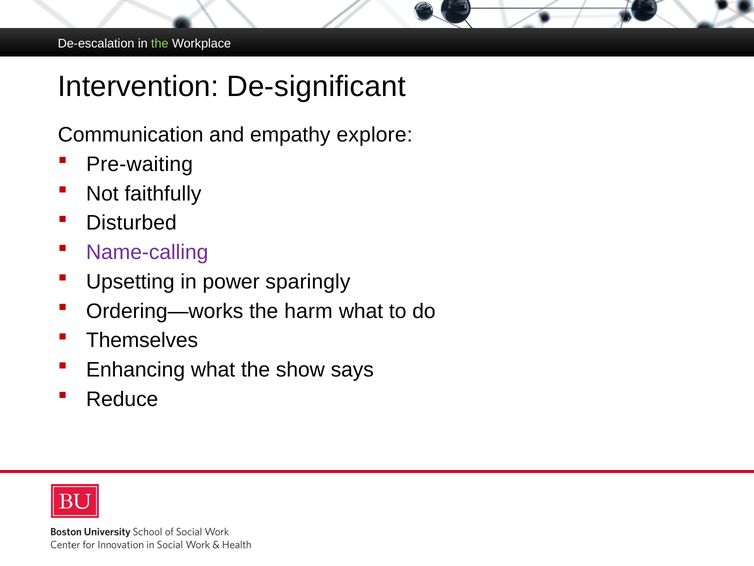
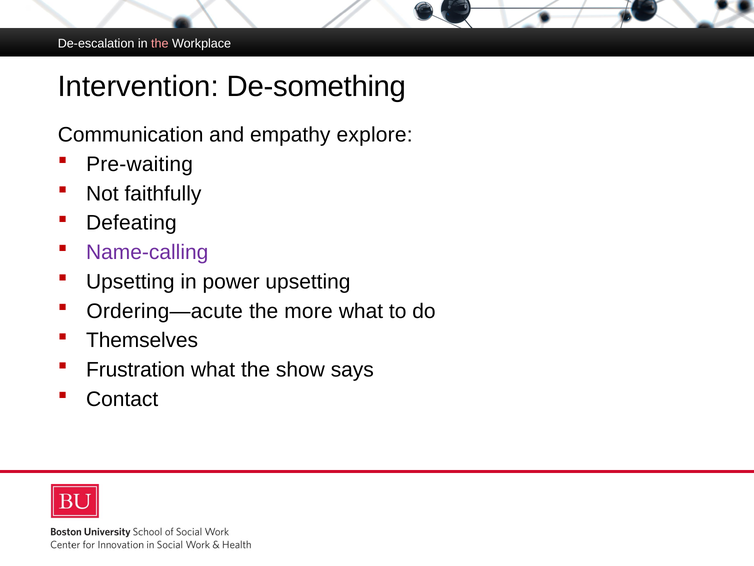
the at (160, 44) colour: light green -> pink
De-significant: De-significant -> De-something
Disturbed: Disturbed -> Defeating
power sparingly: sparingly -> upsetting
Ordering—works: Ordering—works -> Ordering—acute
harm: harm -> more
Enhancing: Enhancing -> Frustration
Reduce: Reduce -> Contact
